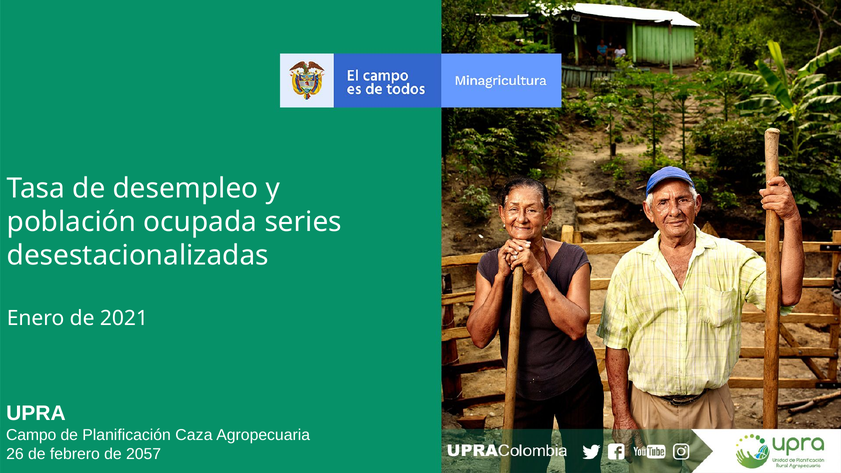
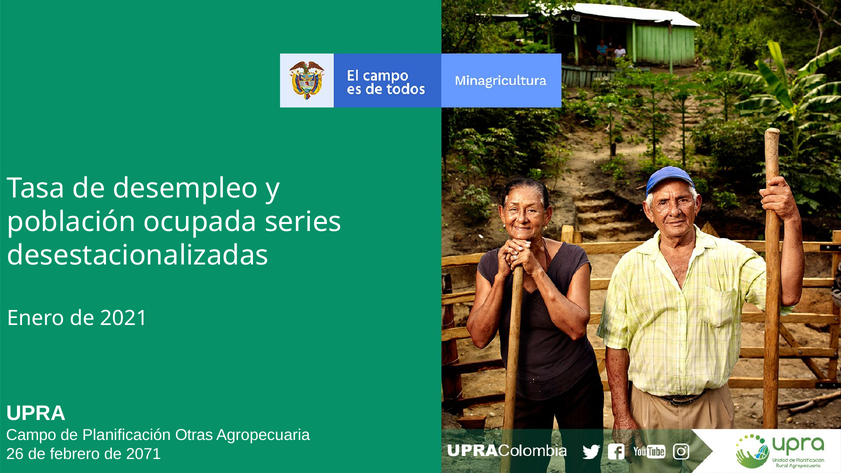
Caza: Caza -> Otras
2057: 2057 -> 2071
